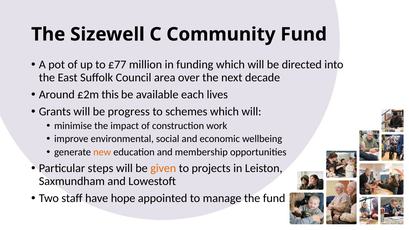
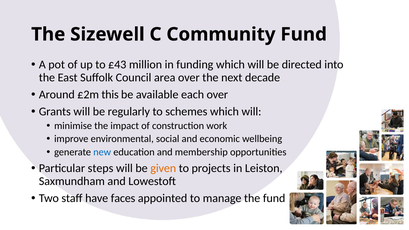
£77: £77 -> £43
each lives: lives -> over
progress: progress -> regularly
new colour: orange -> blue
hope: hope -> faces
